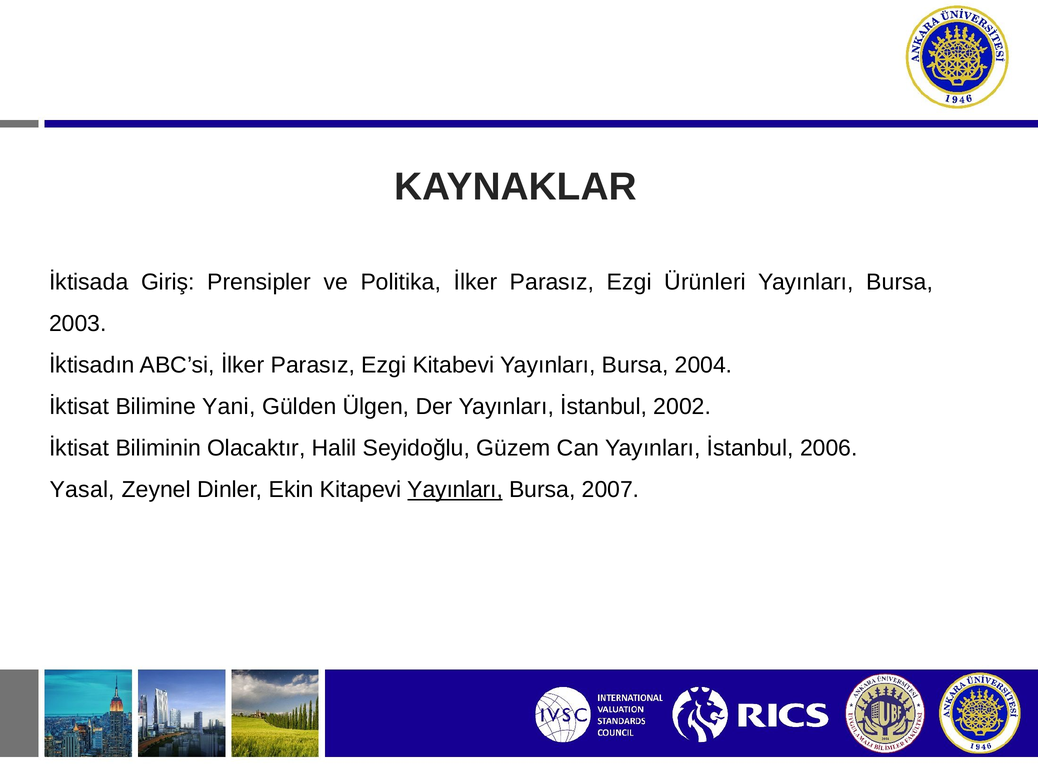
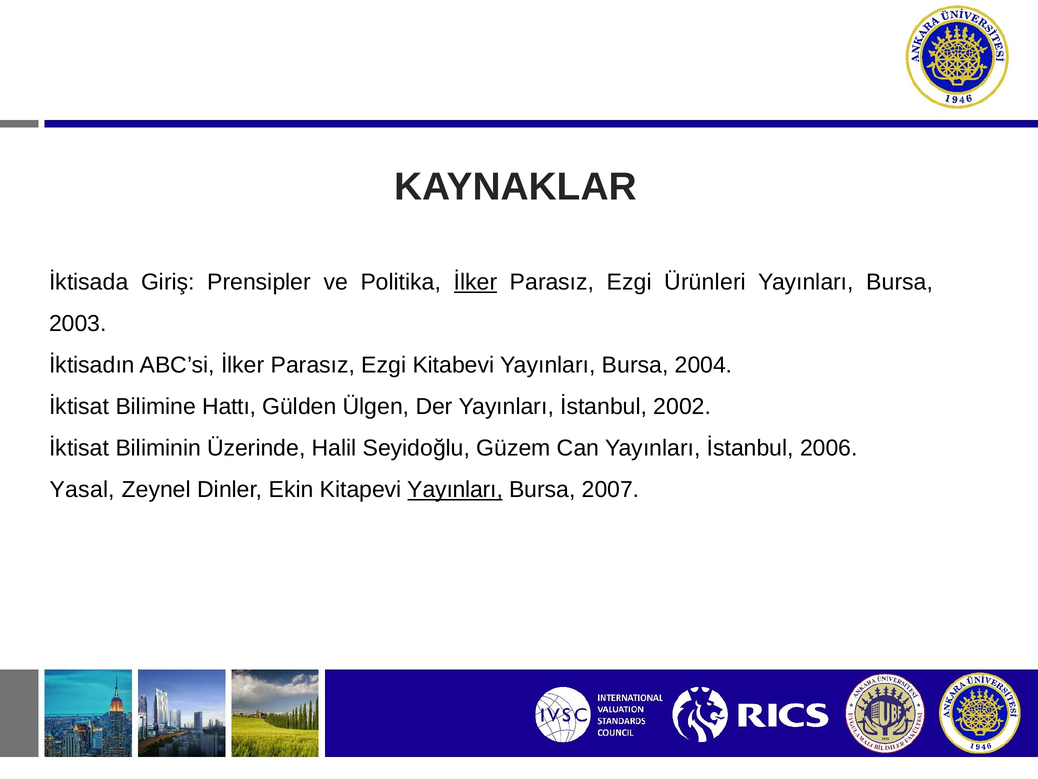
İlker at (476, 282) underline: none -> present
Yani: Yani -> Hattı
Olacaktır: Olacaktır -> Üzerinde
